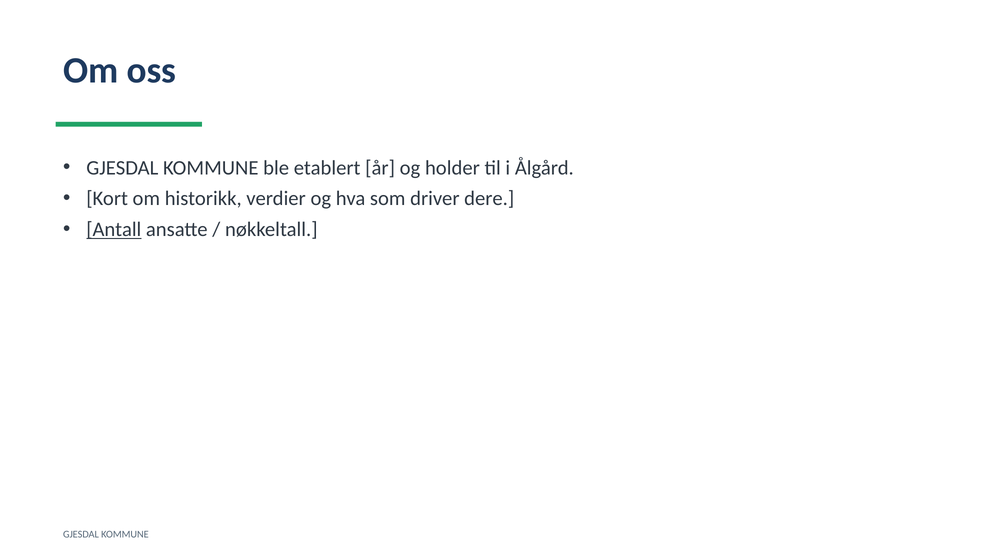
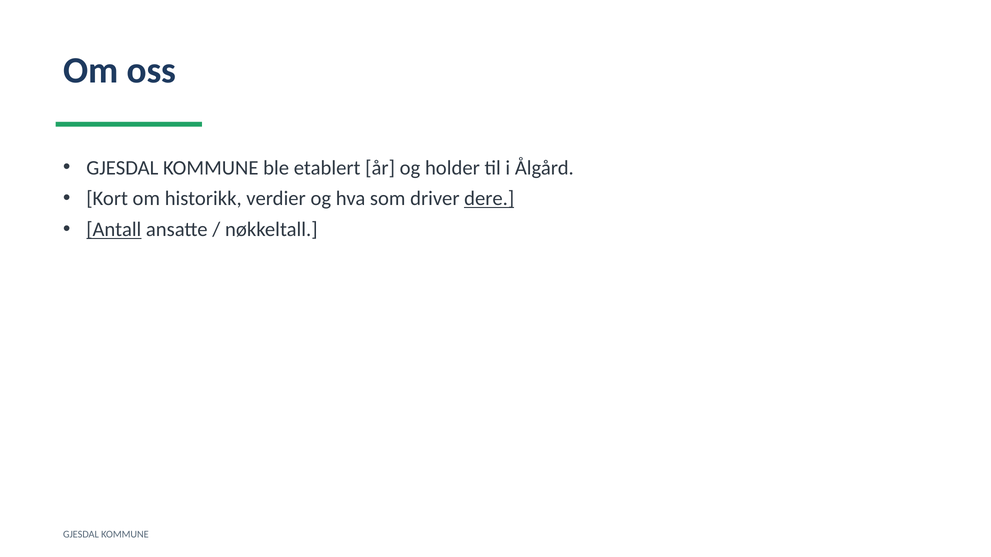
dere underline: none -> present
